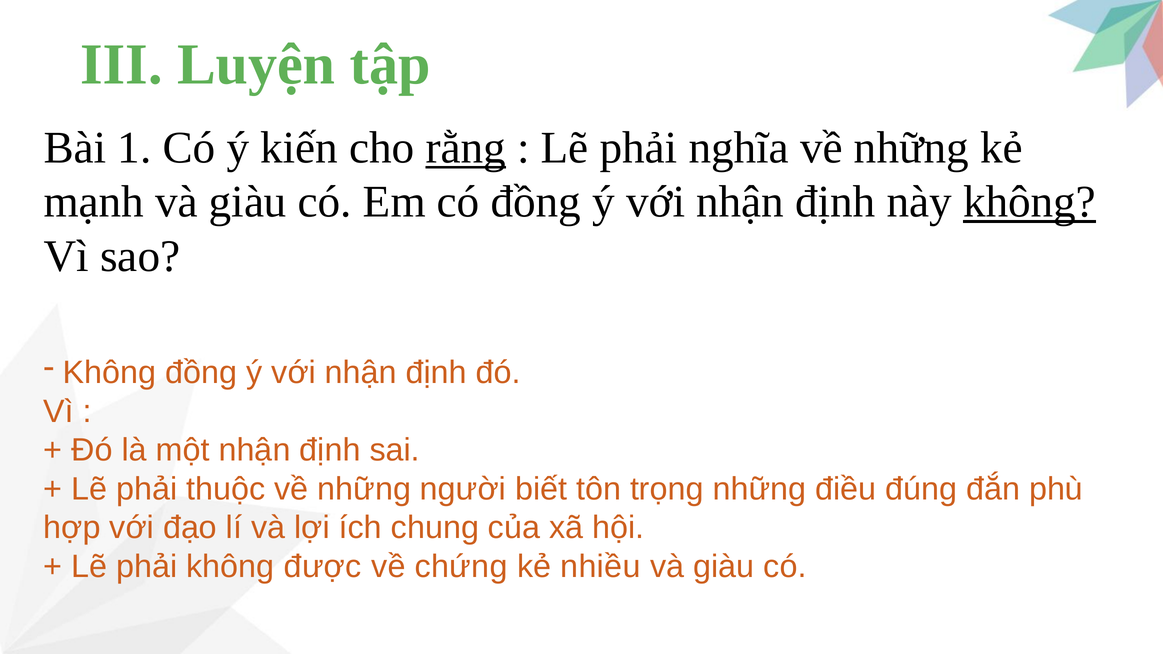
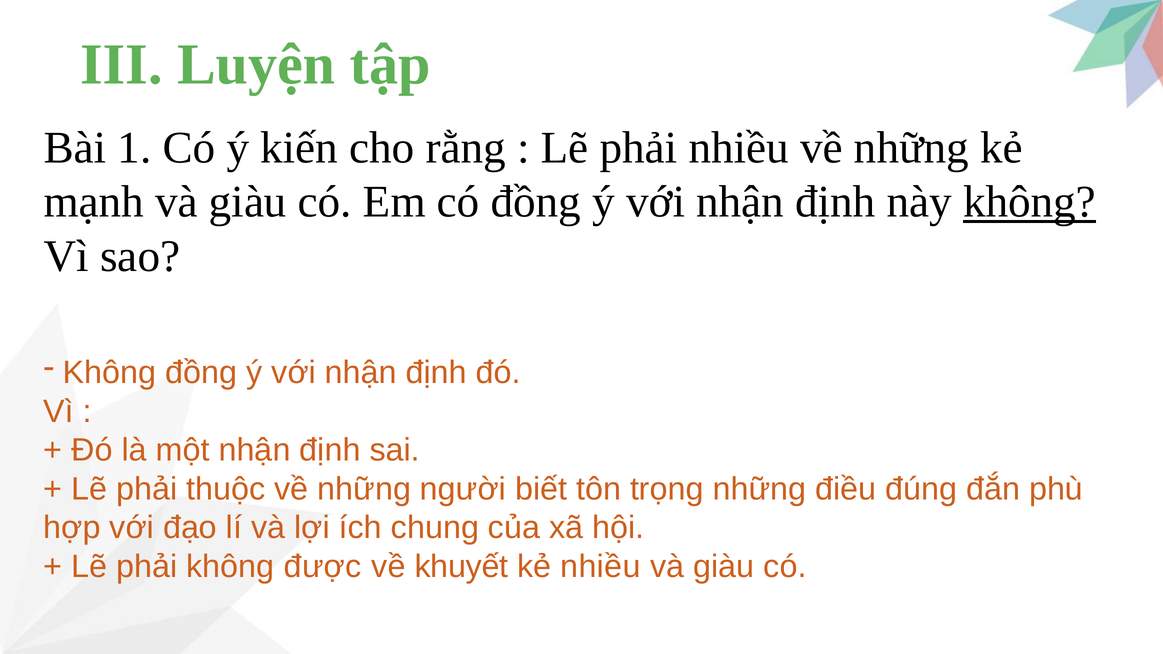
rằng underline: present -> none
phải nghĩa: nghĩa -> nhiều
chứng: chứng -> khuyết
